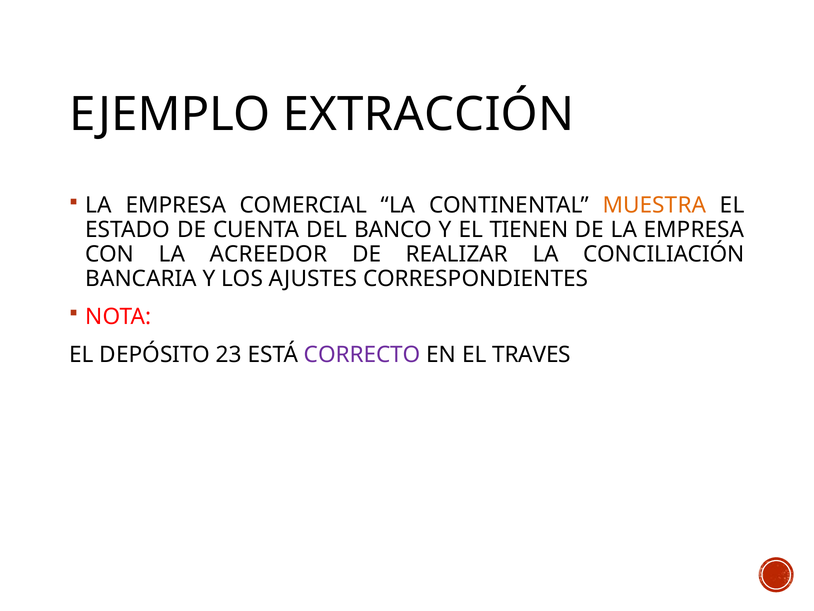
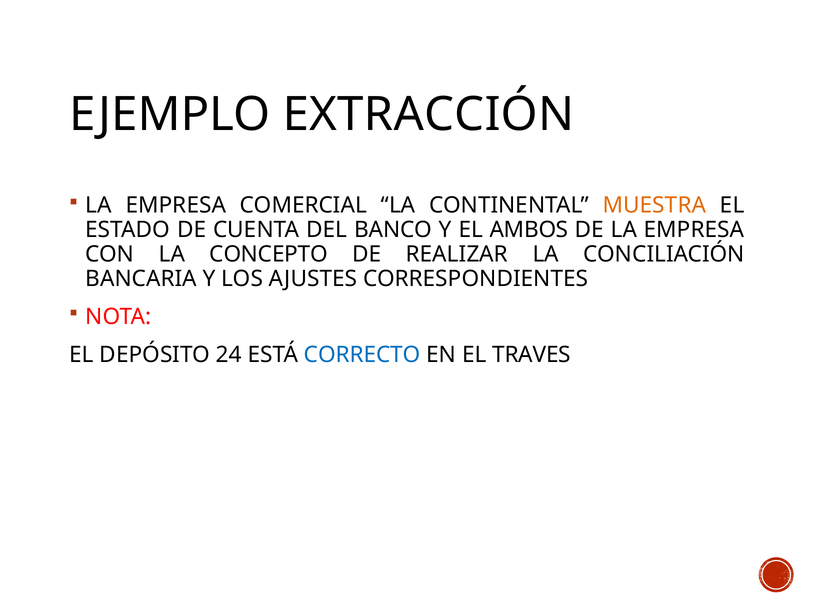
TIENEN: TIENEN -> AMBOS
ACREEDOR: ACREEDOR -> CONCEPTO
23: 23 -> 24
CORRECTO colour: purple -> blue
